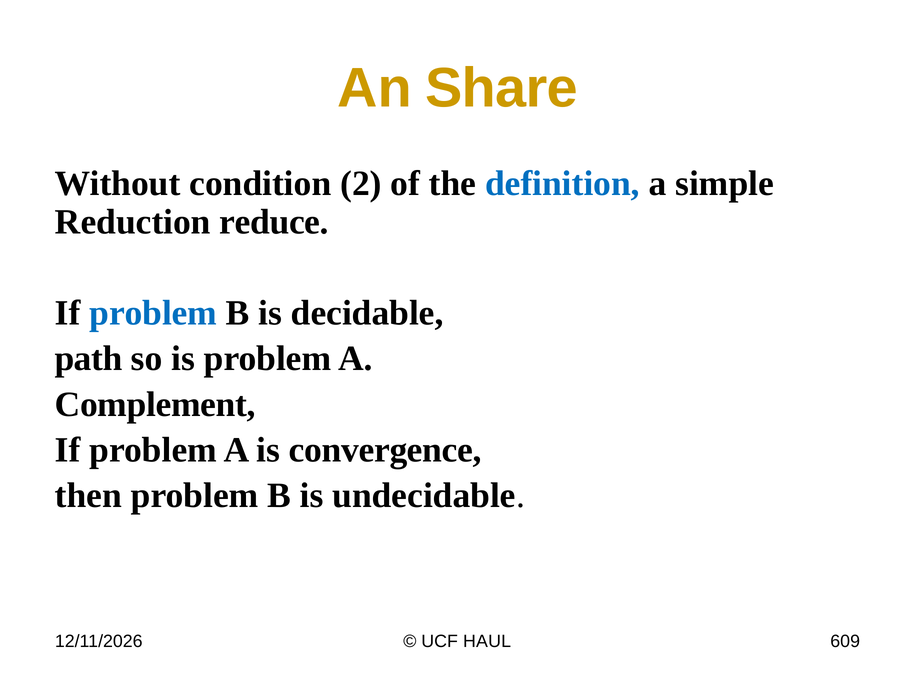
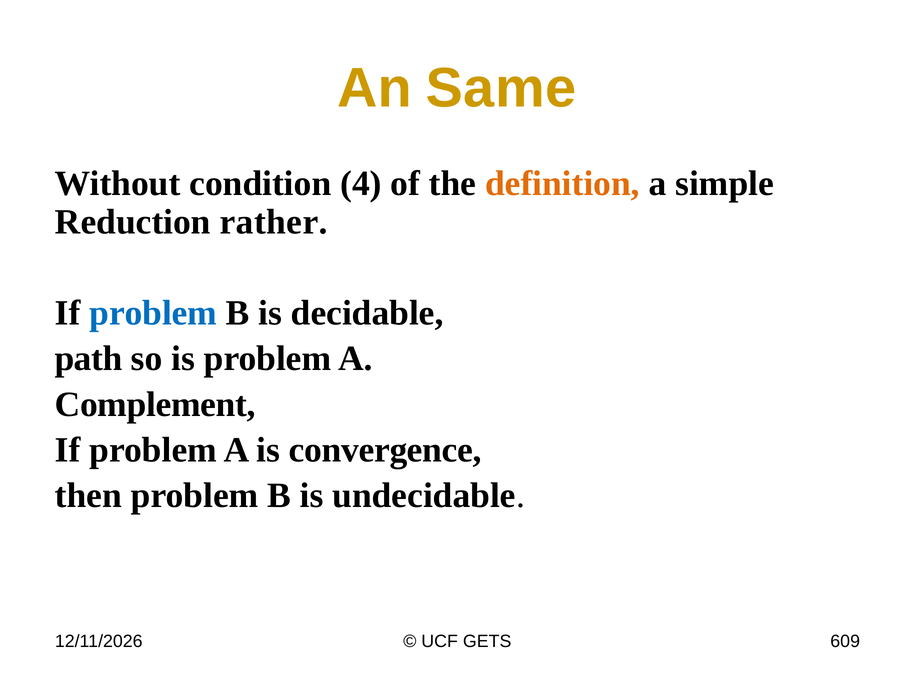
Share: Share -> Same
2: 2 -> 4
definition colour: blue -> orange
reduce: reduce -> rather
HAUL: HAUL -> GETS
